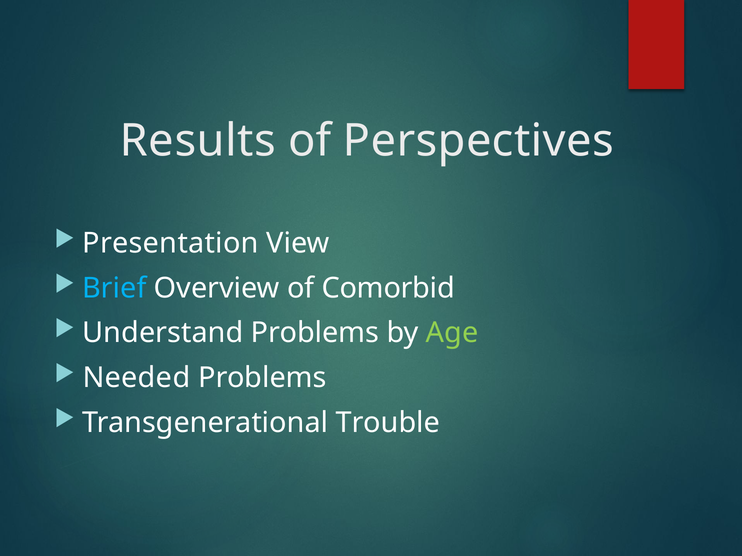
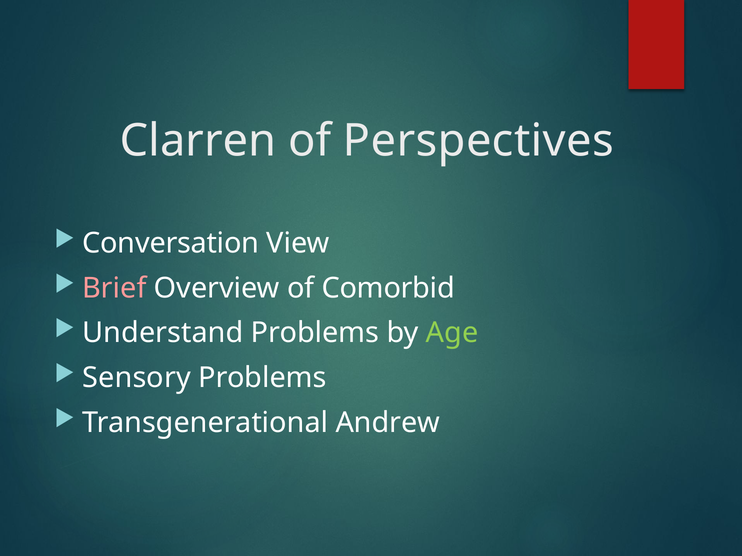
Results: Results -> Clarren
Presentation: Presentation -> Conversation
Brief colour: light blue -> pink
Needed: Needed -> Sensory
Trouble: Trouble -> Andrew
